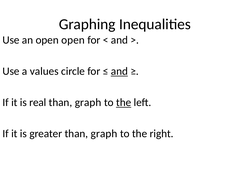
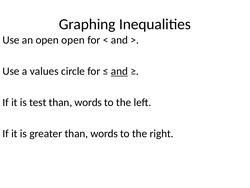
real: real -> test
graph at (88, 102): graph -> words
the at (124, 102) underline: present -> none
greater than graph: graph -> words
